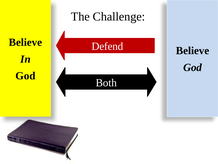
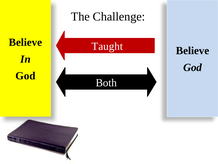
Defend: Defend -> Taught
